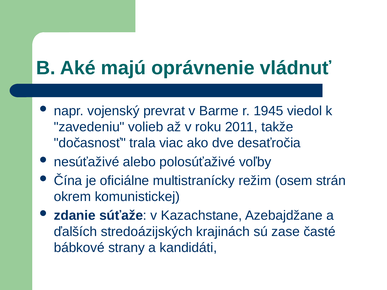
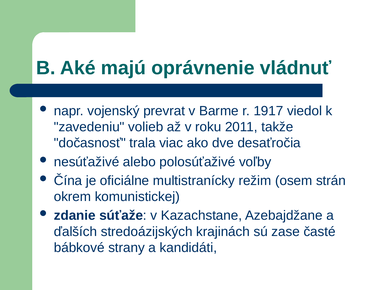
1945: 1945 -> 1917
